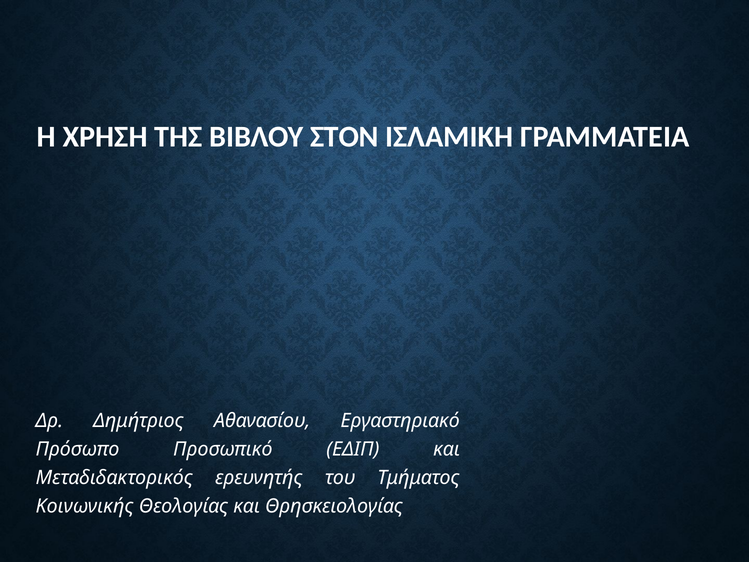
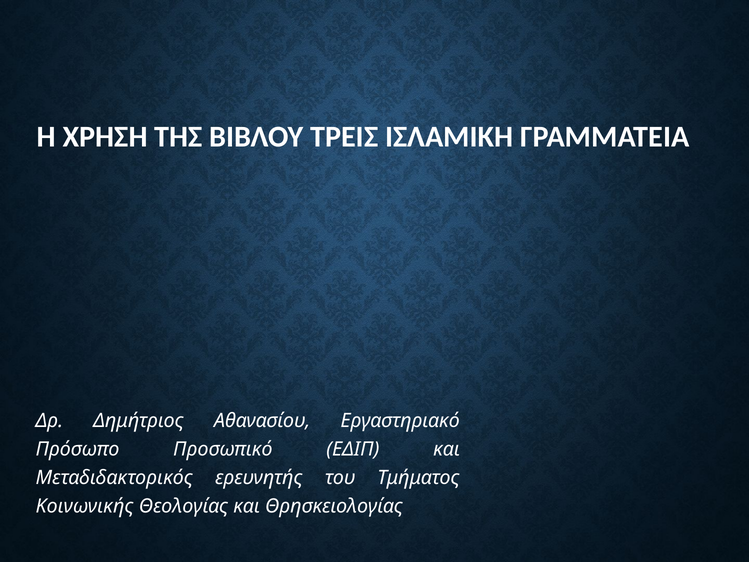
ΣΤΟΝ: ΣΤΟΝ -> ΤΡΕΙΣ
